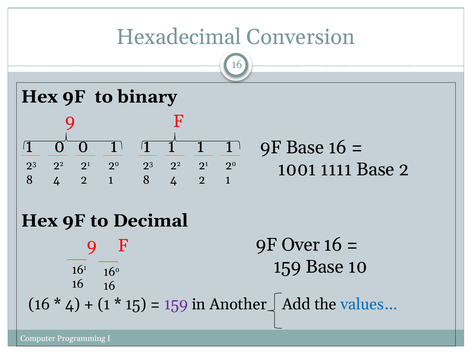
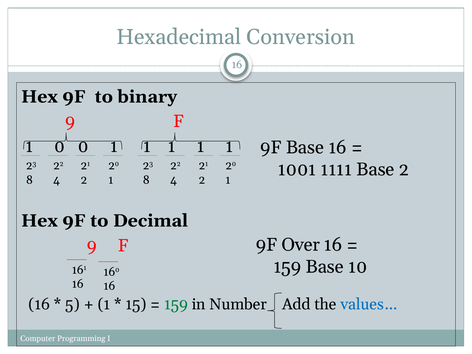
4 at (73, 304): 4 -> 5
159 at (176, 304) colour: purple -> green
Another: Another -> Number
